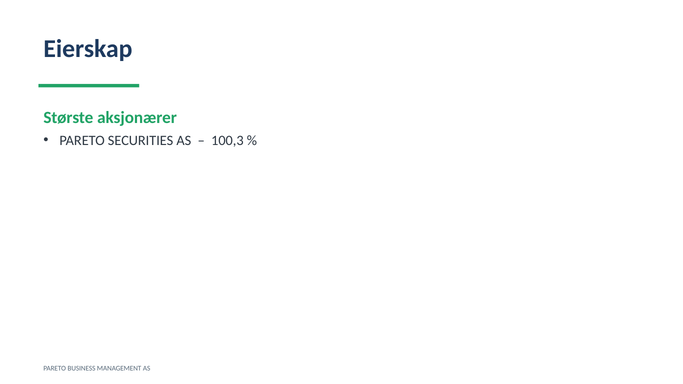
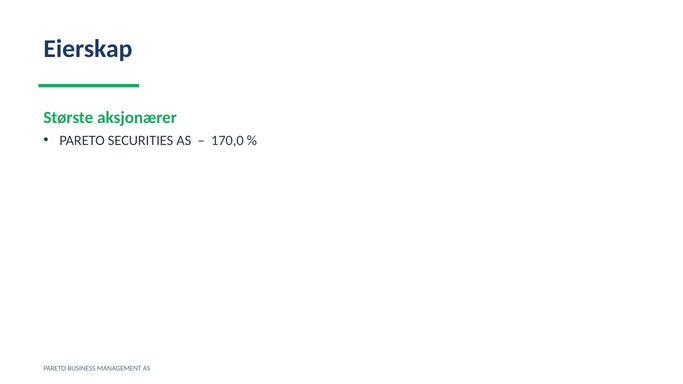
100,3: 100,3 -> 170,0
